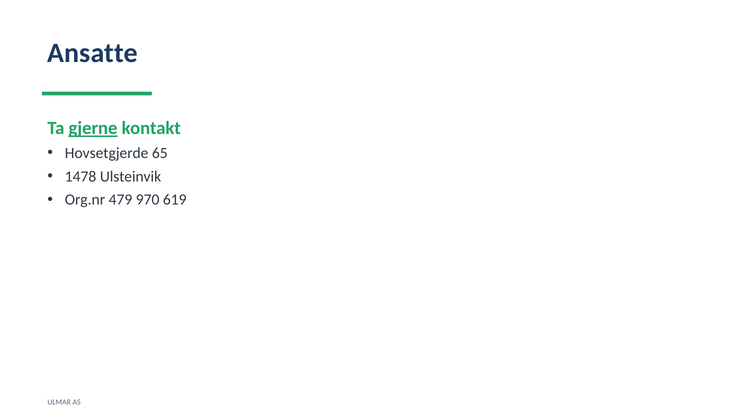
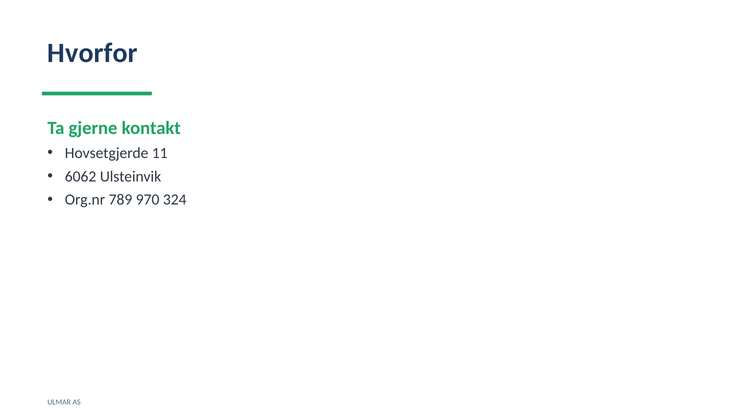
Ansatte: Ansatte -> Hvorfor
gjerne underline: present -> none
65: 65 -> 11
1478: 1478 -> 6062
479: 479 -> 789
619: 619 -> 324
